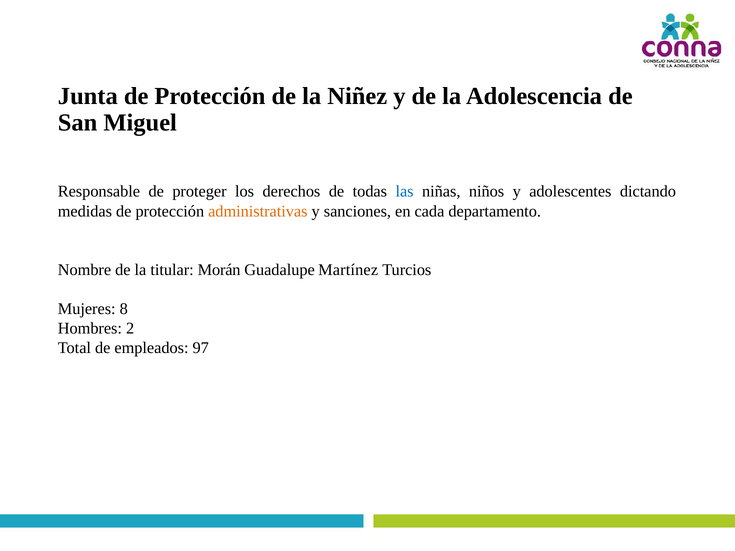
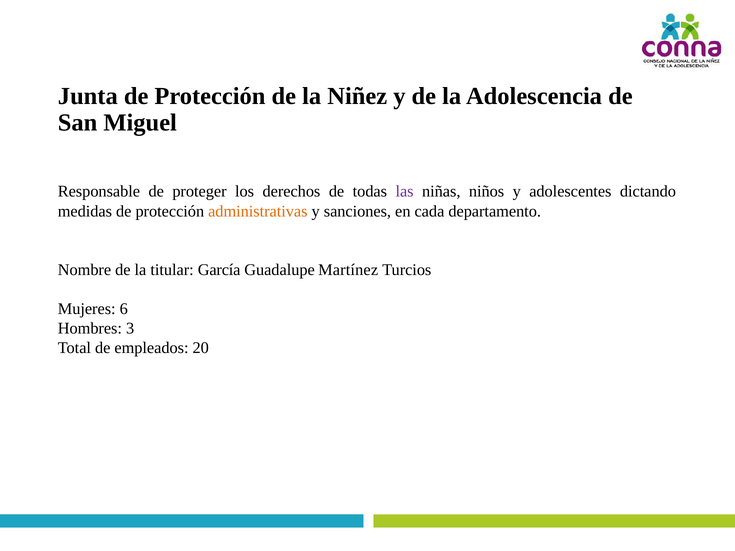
las colour: blue -> purple
Morán: Morán -> García
8: 8 -> 6
2: 2 -> 3
97: 97 -> 20
